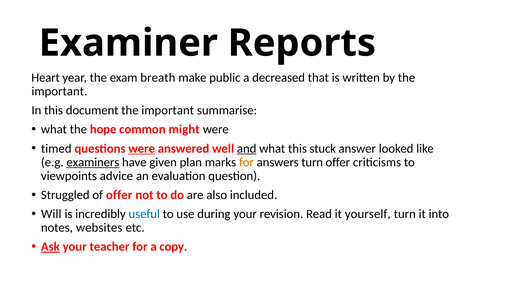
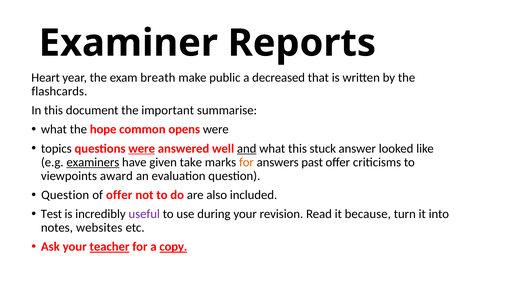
important at (59, 91): important -> flashcards
might: might -> opens
timed: timed -> topics
plan: plan -> take
answers turn: turn -> past
advice: advice -> award
Struggled at (65, 195): Struggled -> Question
Will: Will -> Test
useful colour: blue -> purple
yourself: yourself -> because
Ask underline: present -> none
teacher underline: none -> present
copy underline: none -> present
